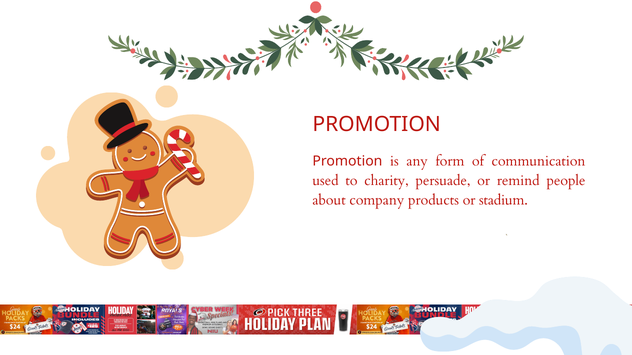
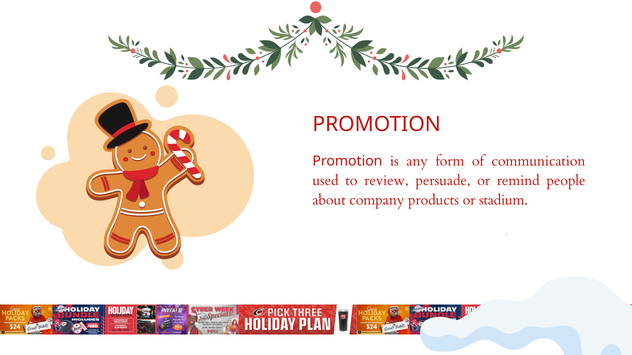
charity: charity -> review
